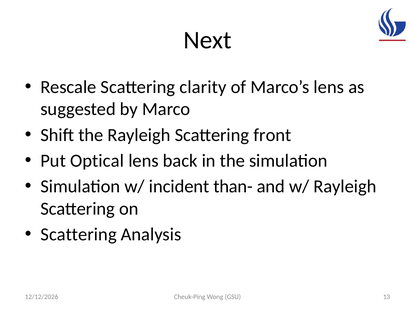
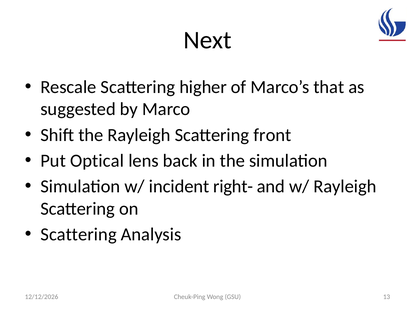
clarity: clarity -> higher
Marco’s lens: lens -> that
than-: than- -> right-
